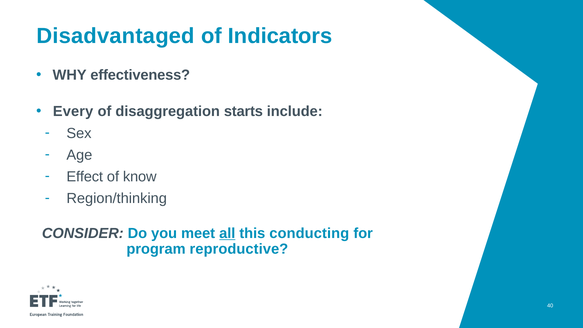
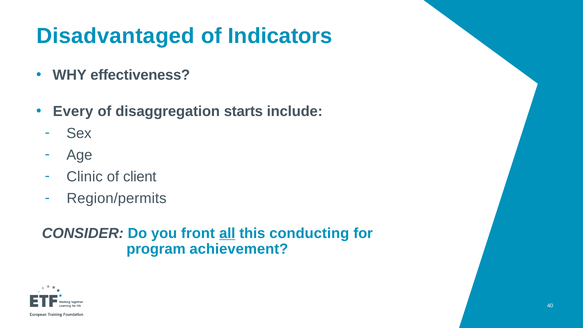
Effect: Effect -> Clinic
know: know -> client
Region/thinking: Region/thinking -> Region/permits
meet: meet -> front
reproductive: reproductive -> achievement
